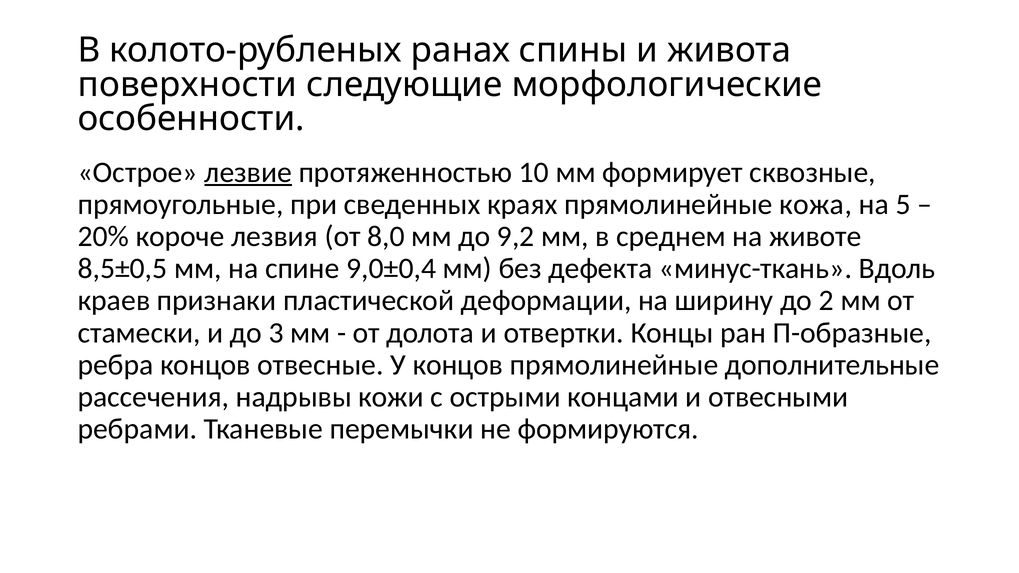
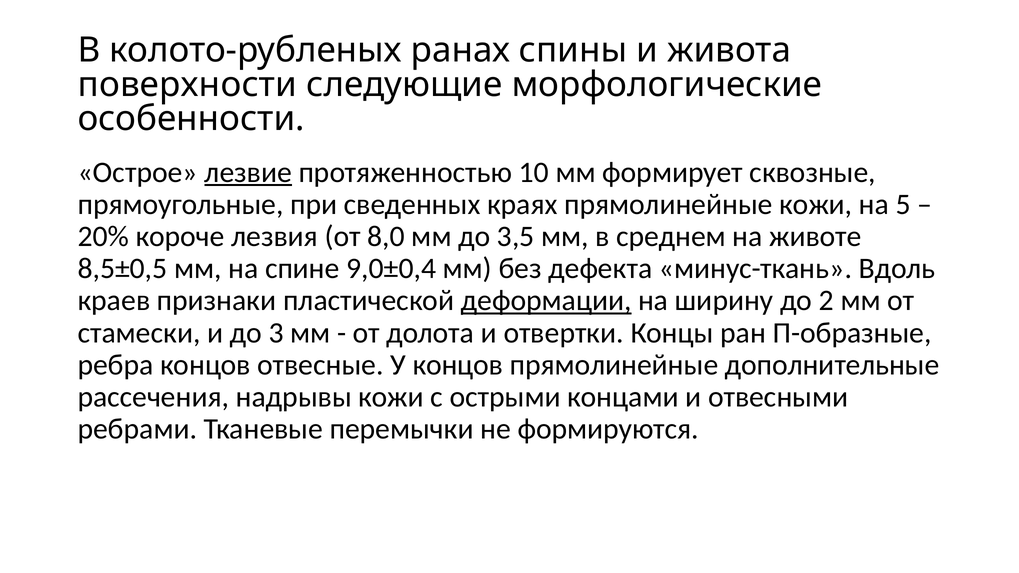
прямолинейные кожа: кожа -> кожи
9,2: 9,2 -> 3,5
деформации underline: none -> present
